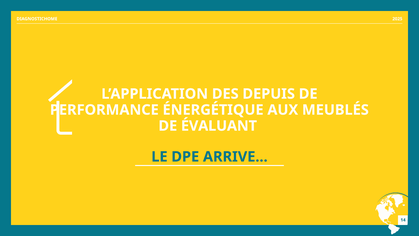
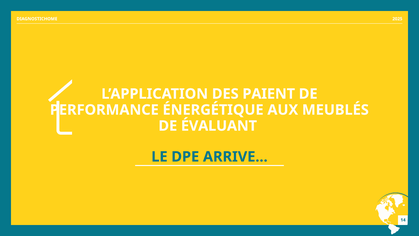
DEPUIS: DEPUIS -> PAIENT
